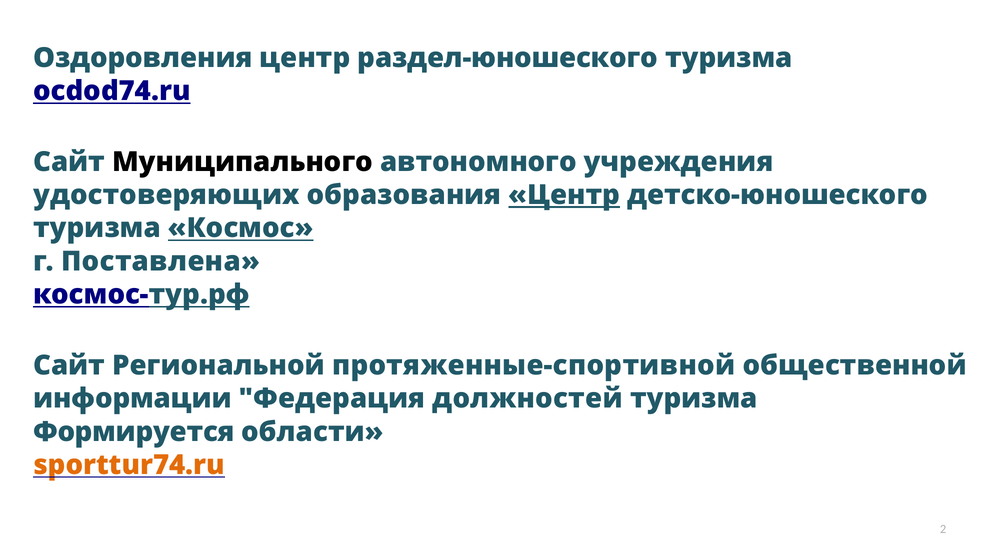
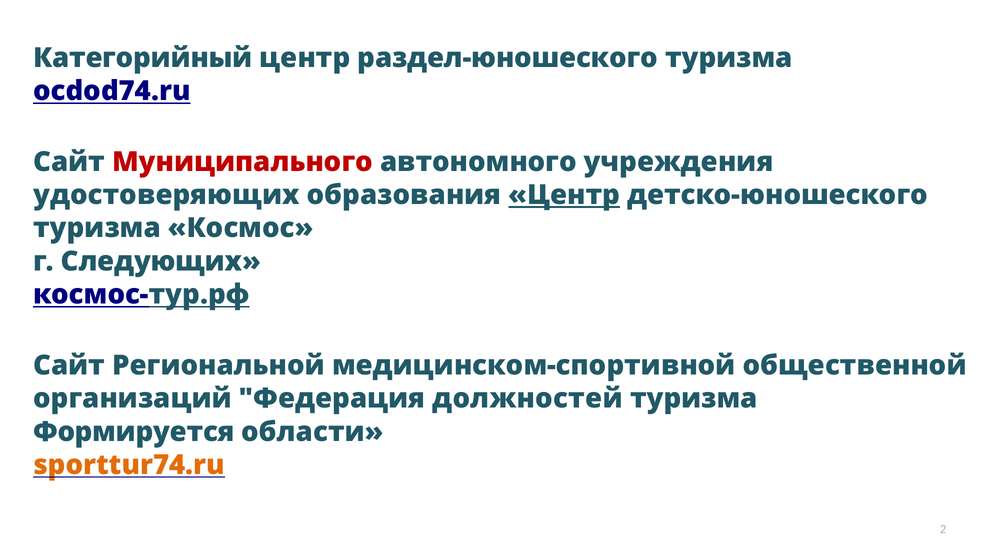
Оздоровления: Оздоровления -> Категорийный
Муниципального colour: black -> red
Космос underline: present -> none
Поставлена: Поставлена -> Следующих
протяженные-спортивной: протяженные-спортивной -> медицинском-спортивной
информации: информации -> организаций
